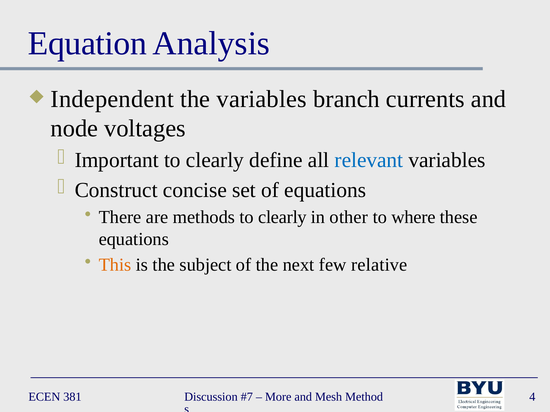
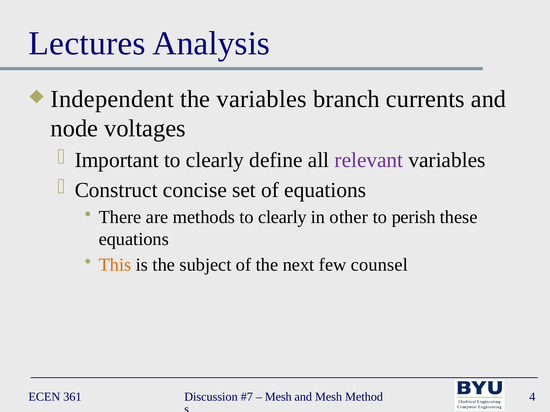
Equation: Equation -> Lectures
relevant colour: blue -> purple
where: where -> perish
relative: relative -> counsel
381: 381 -> 361
More at (278, 397): More -> Mesh
